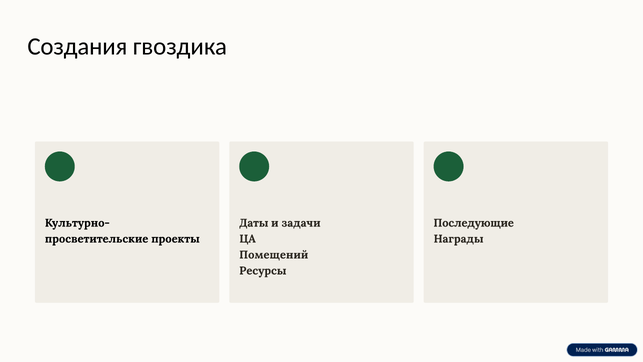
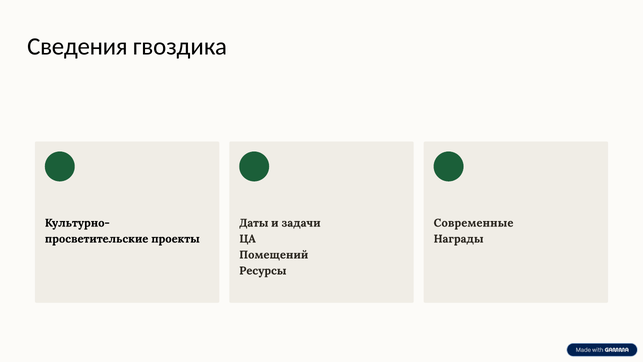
Создания: Создания -> Сведения
Последующие: Последующие -> Современные
